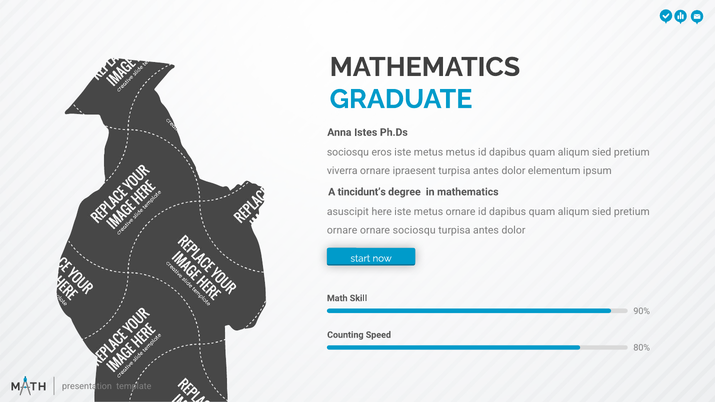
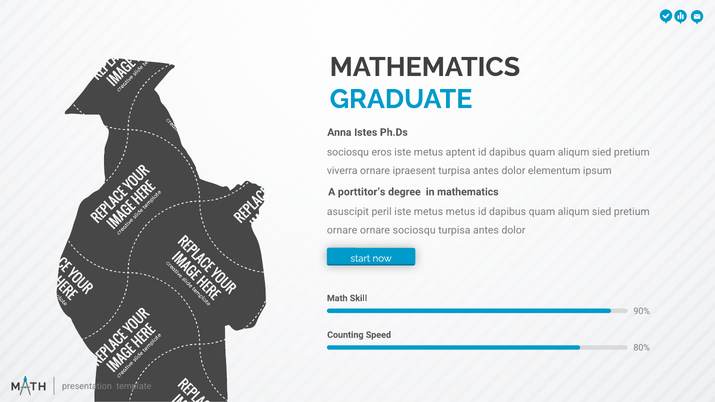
metus metus: metus -> aptent
tincidunt’s: tincidunt’s -> porttitor’s
here: here -> peril
metus ornare: ornare -> metus
